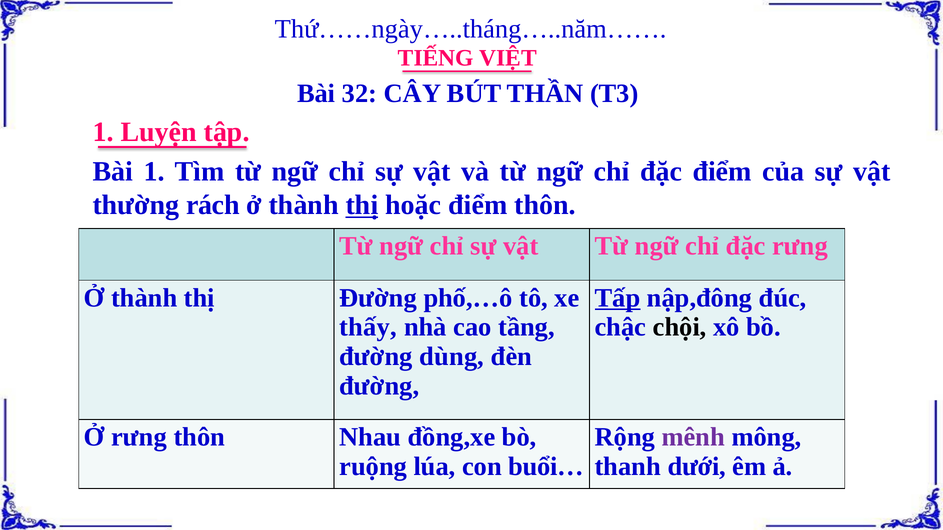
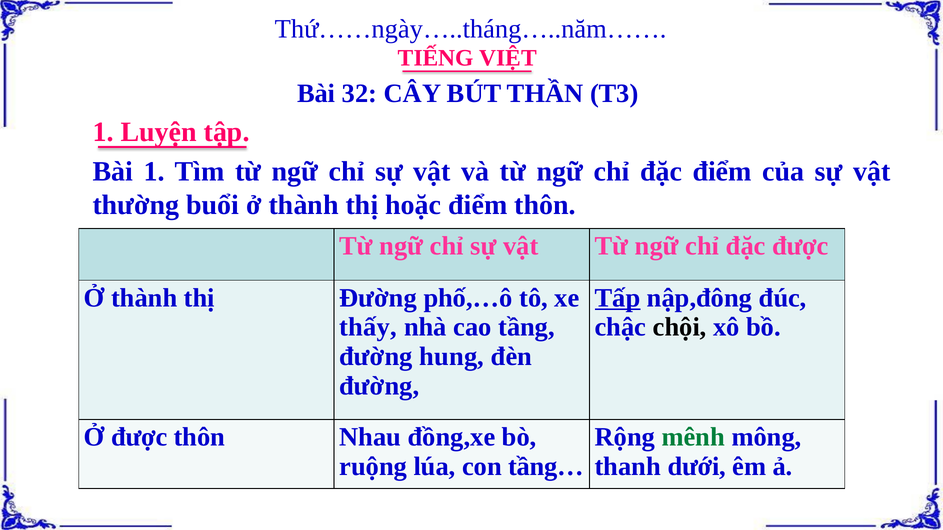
rách: rách -> buổi
thị at (362, 205) underline: present -> none
đặc rưng: rưng -> được
dùng: dùng -> hung
Ở rưng: rưng -> được
mênh colour: purple -> green
buổi…: buổi… -> tầng…
